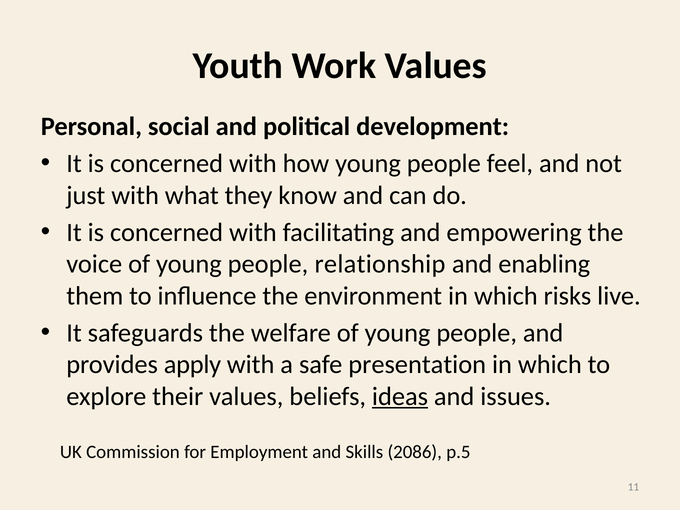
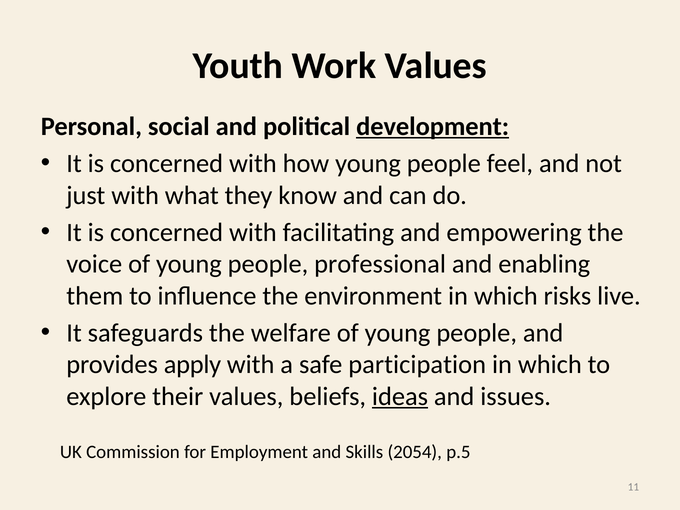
development underline: none -> present
relationship: relationship -> professional
presentation: presentation -> participation
2086: 2086 -> 2054
